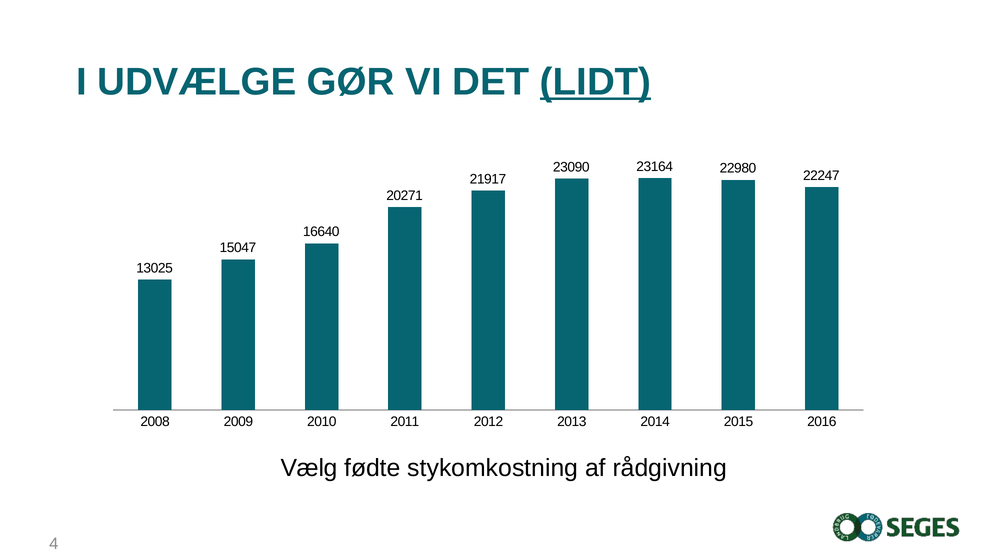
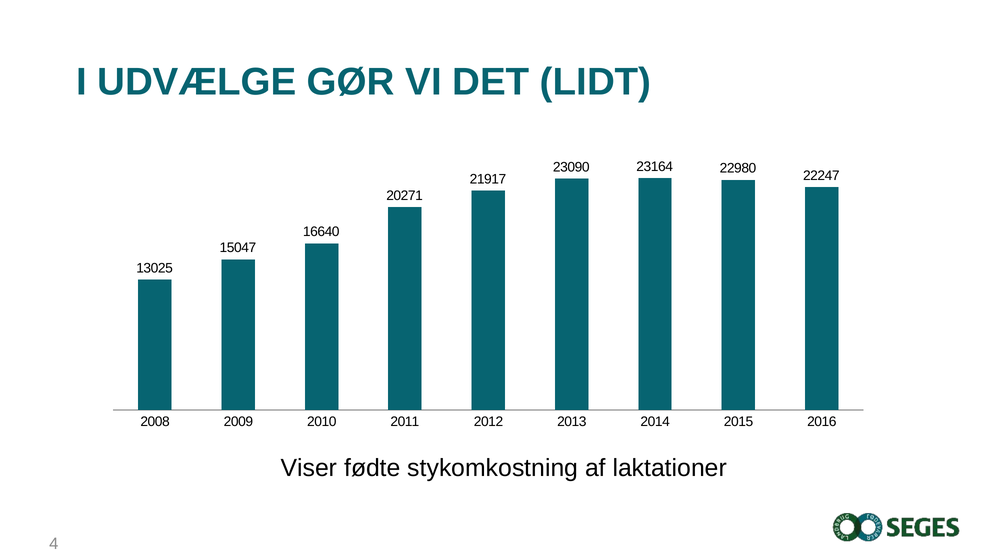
LIDT underline: present -> none
Vælg: Vælg -> Viser
rådgivning: rådgivning -> laktationer
